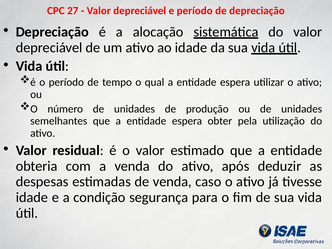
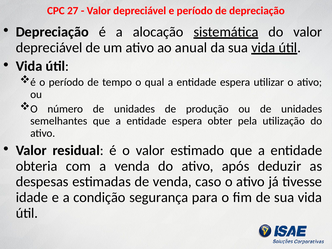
ao idade: idade -> anual
